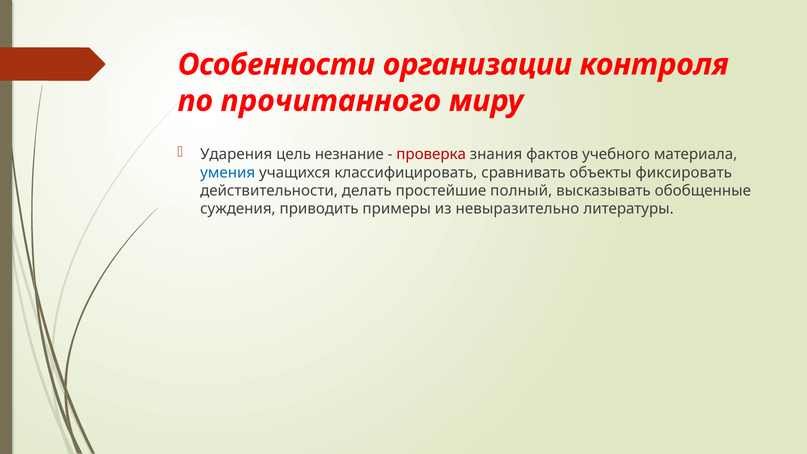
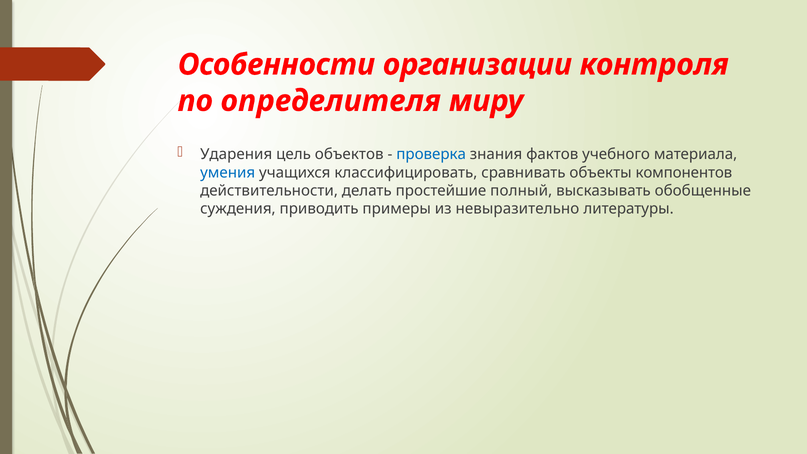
прочитанного: прочитанного -> определителя
незнание: незнание -> объектов
проверка colour: red -> blue
фиксировать: фиксировать -> компонентов
